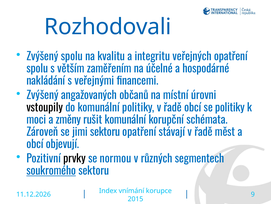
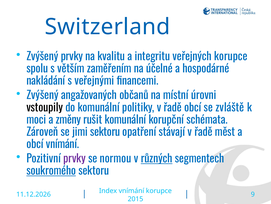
Rozhodovali: Rozhodovali -> Switzerland
Zvýšený spolu: spolu -> prvky
veřejných opatření: opatření -> korupce
se politiky: politiky -> zvláště
obcí objevují: objevují -> vnímání
prvky at (74, 158) colour: black -> purple
různých underline: none -> present
